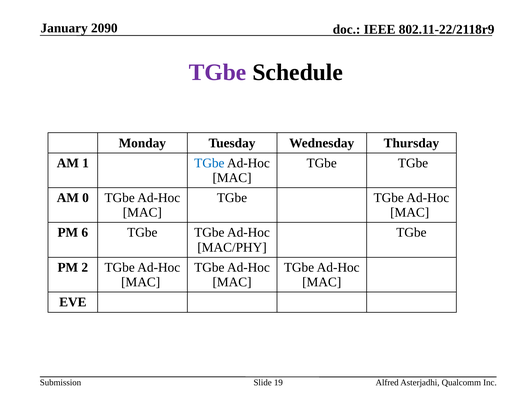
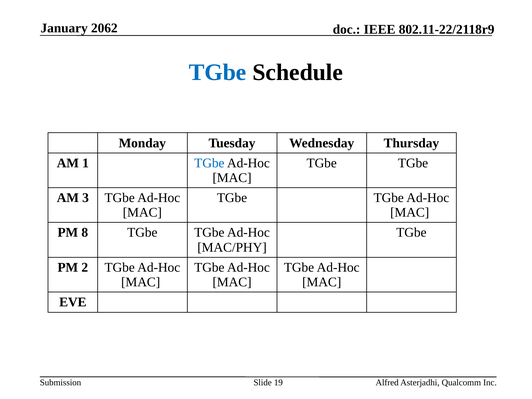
2090: 2090 -> 2062
TGbe at (218, 73) colour: purple -> blue
0: 0 -> 3
6: 6 -> 8
